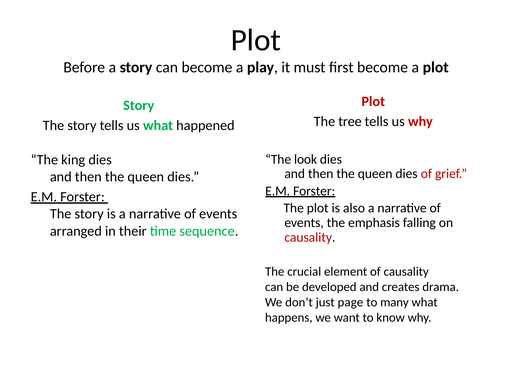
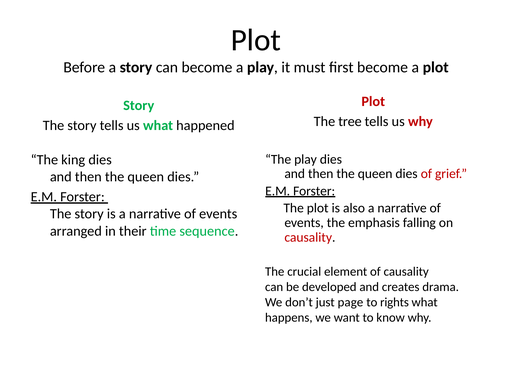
The look: look -> play
many: many -> rights
